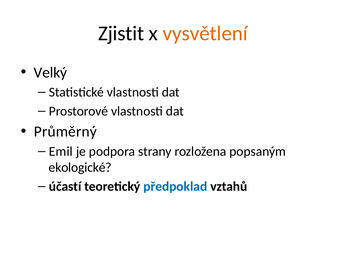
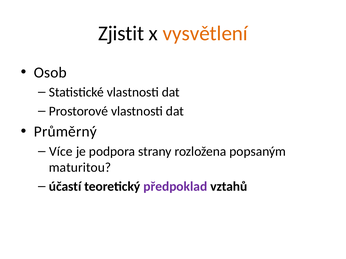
Velký: Velký -> Osob
Emil: Emil -> Více
ekologické: ekologické -> maturitou
předpoklad colour: blue -> purple
